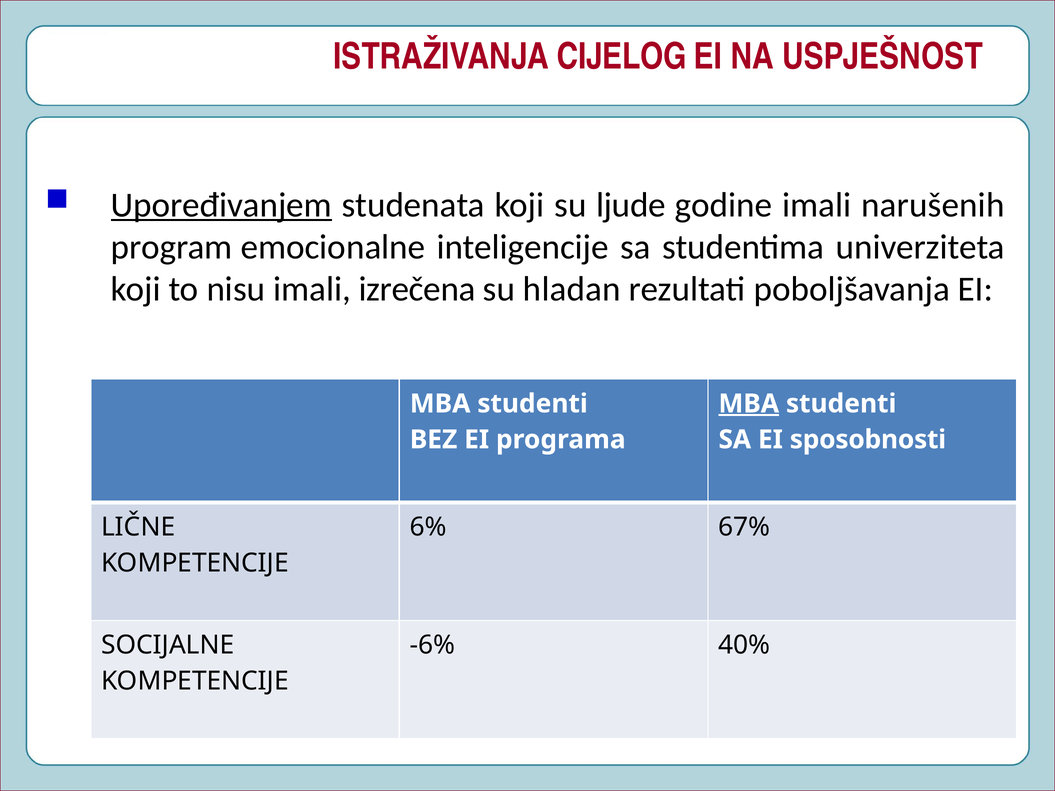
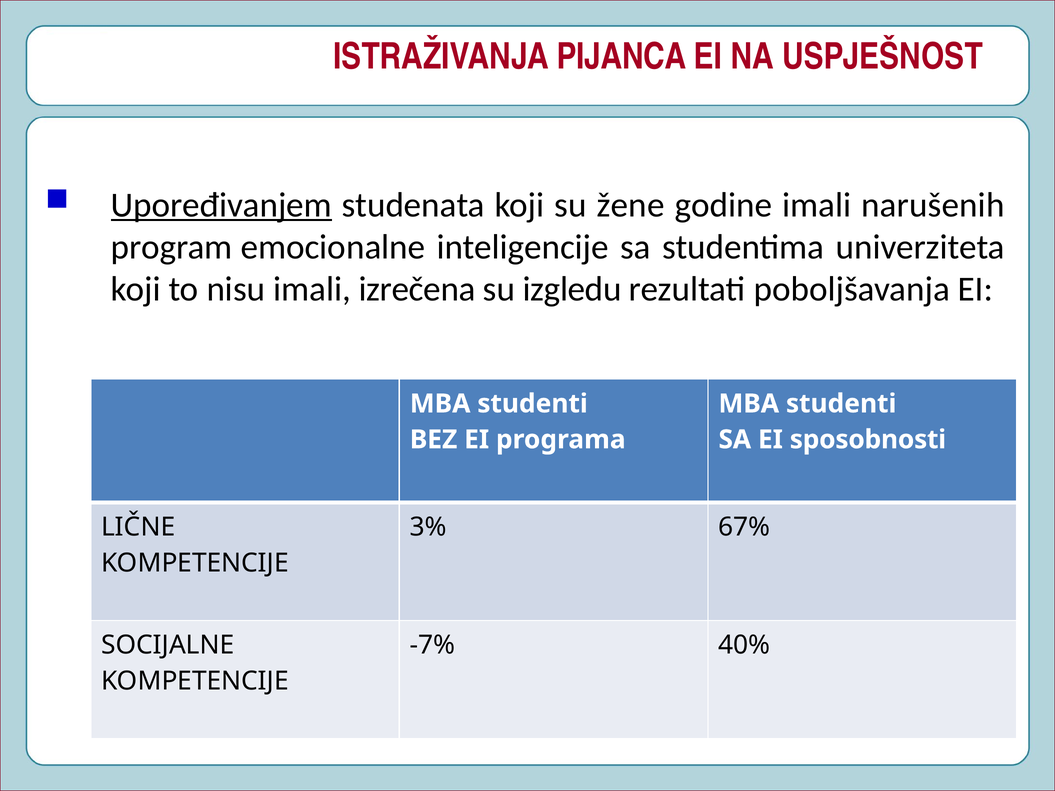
CIJELOG: CIJELOG -> PIJANCA
ljude: ljude -> žene
hladan: hladan -> izgledu
MBA at (749, 404) underline: present -> none
6%: 6% -> 3%
-6%: -6% -> -7%
